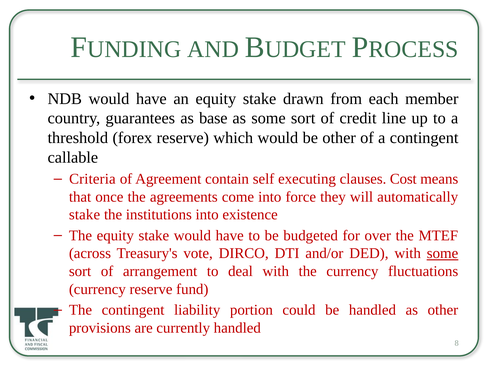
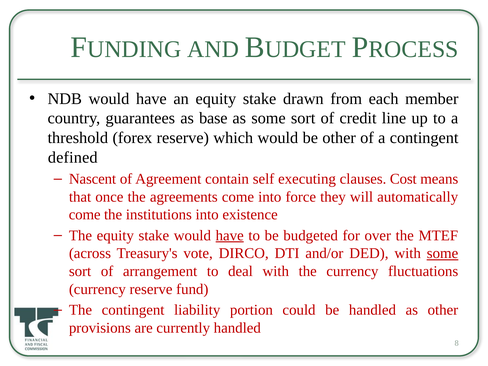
callable: callable -> defined
Criteria: Criteria -> Nascent
stake at (85, 215): stake -> come
have at (230, 236) underline: none -> present
